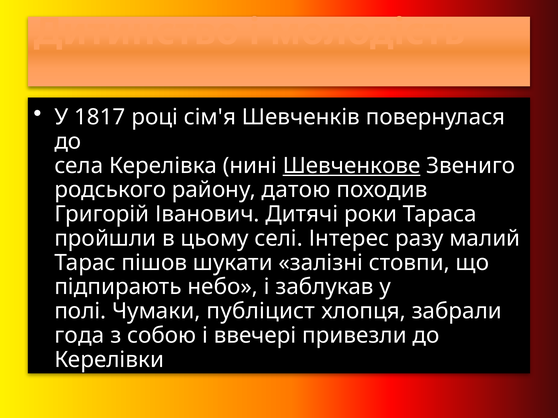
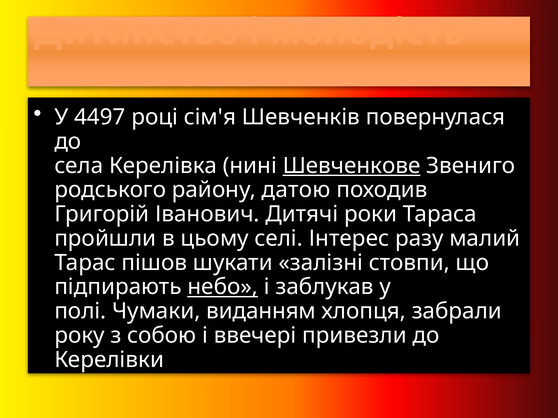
1817: 1817 -> 4497
небо underline: none -> present
публіцист: публіцист -> виданням
года: года -> року
